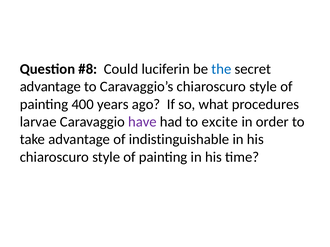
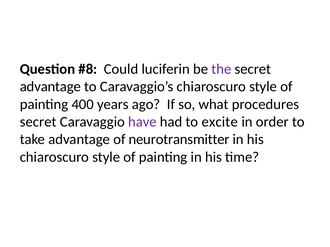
the colour: blue -> purple
larvae at (38, 122): larvae -> secret
indistinguishable: indistinguishable -> neurotransmitter
